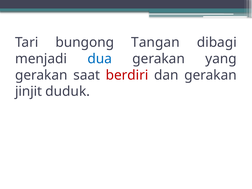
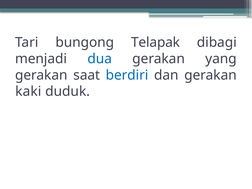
Tangan: Tangan -> Telapak
berdiri colour: red -> blue
jinjit: jinjit -> kaki
